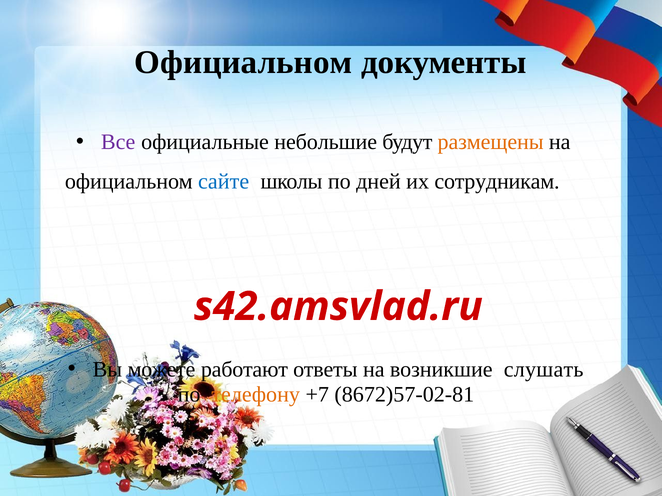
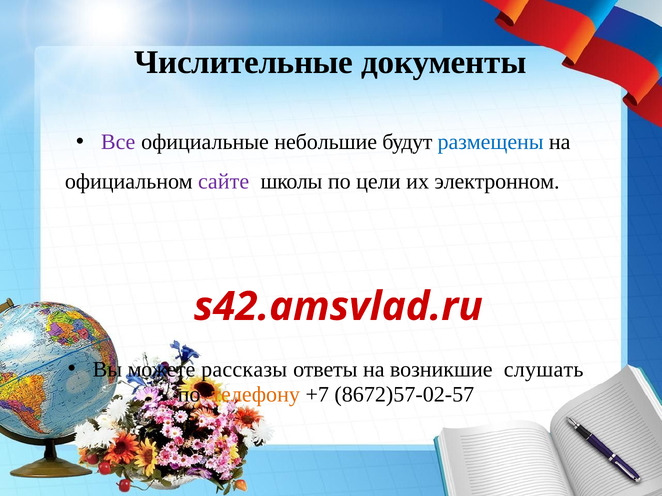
Официальном at (243, 62): Официальном -> Числительные
размещены colour: orange -> blue
сайте colour: blue -> purple
дней: дней -> цели
сотрудникам: сотрудникам -> электронном
работают: работают -> рассказы
8672)57-02-81: 8672)57-02-81 -> 8672)57-02-57
